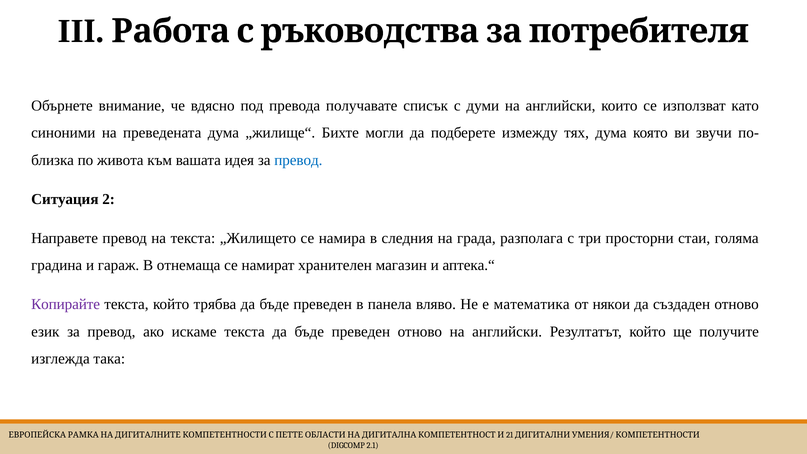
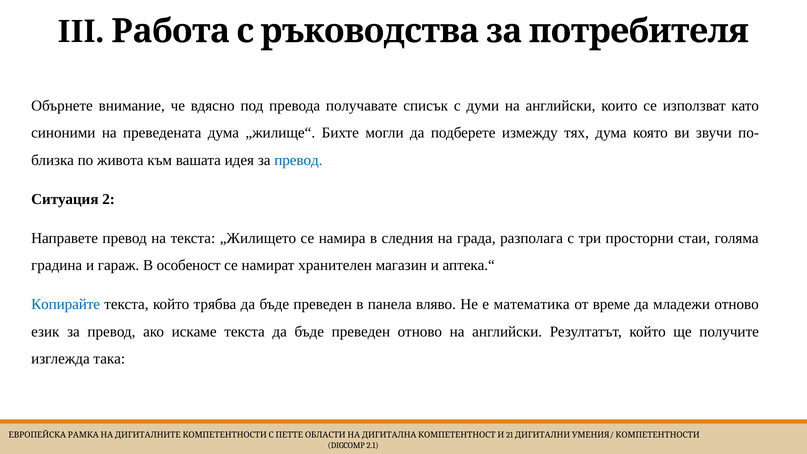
отнемаща: отнемаща -> особеност
Копирайте colour: purple -> blue
някои: някои -> време
създаден: създаден -> младежи
